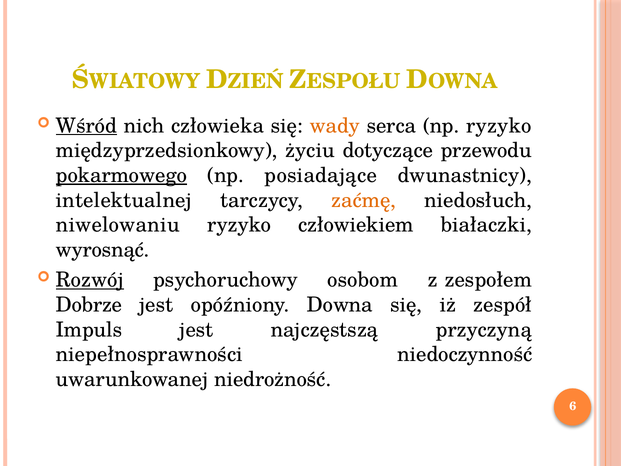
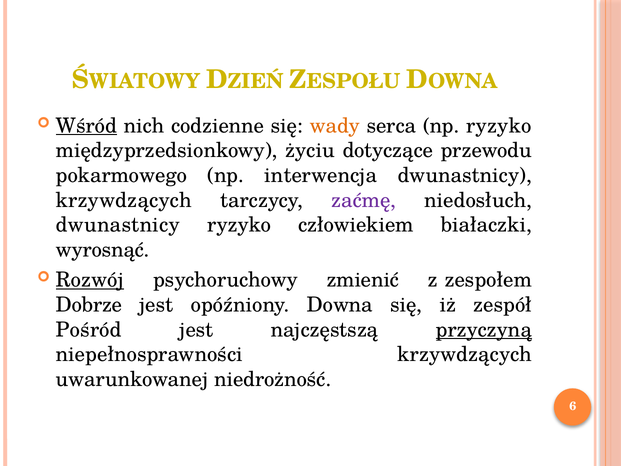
człowieka: człowieka -> codzienne
pokarmowego underline: present -> none
posiadające: posiadające -> interwencja
intelektualnej at (124, 200): intelektualnej -> krzywdzących
zaćmę colour: orange -> purple
niwelowaniu at (118, 225): niwelowaniu -> dwunastnicy
osobom: osobom -> zmienić
Impuls: Impuls -> Pośród
przyczyną underline: none -> present
niepełnosprawności niedoczynność: niedoczynność -> krzywdzących
